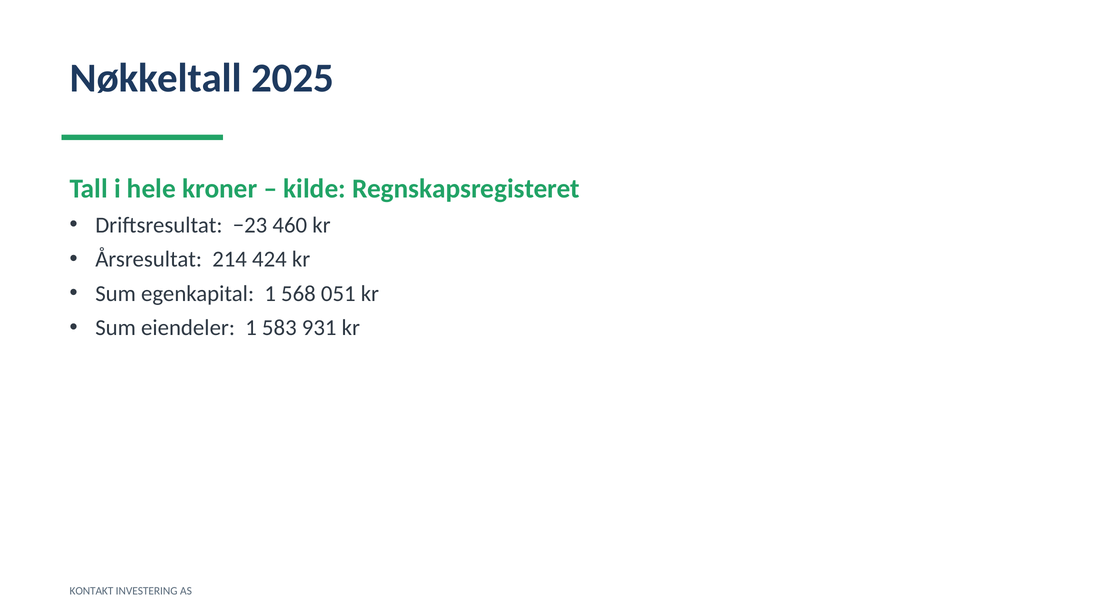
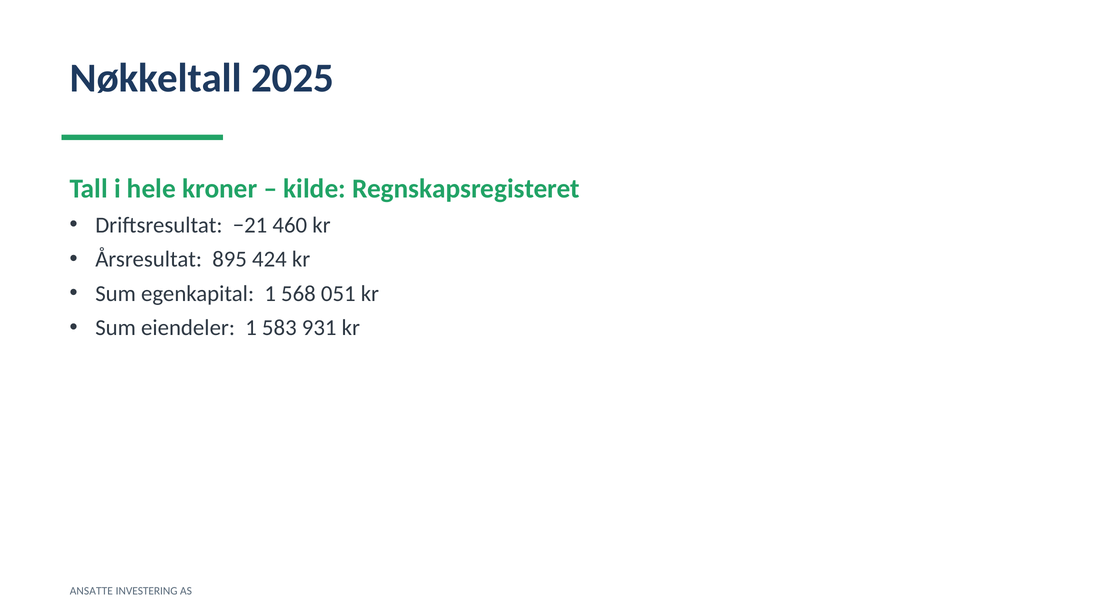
−23: −23 -> −21
214: 214 -> 895
KONTAKT: KONTAKT -> ANSATTE
